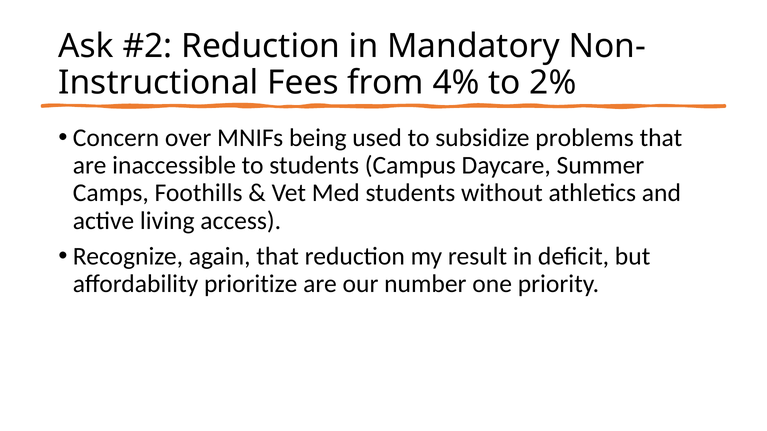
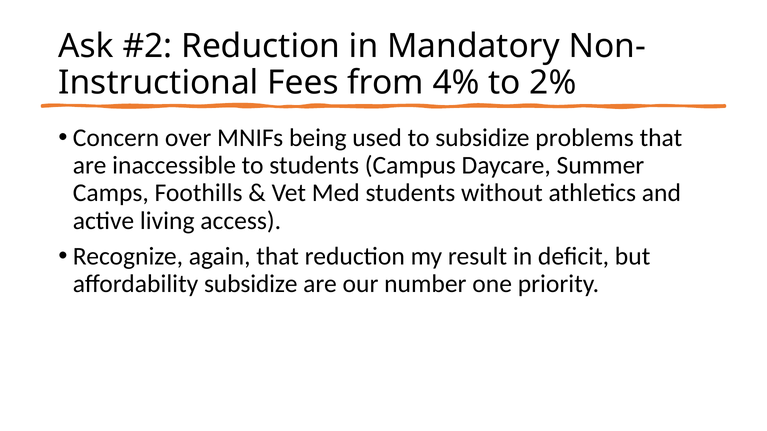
affordability prioritize: prioritize -> subsidize
